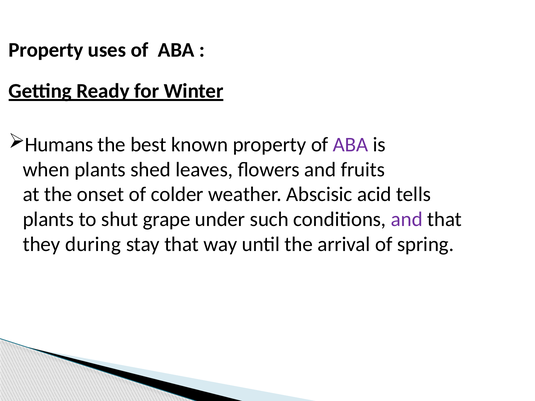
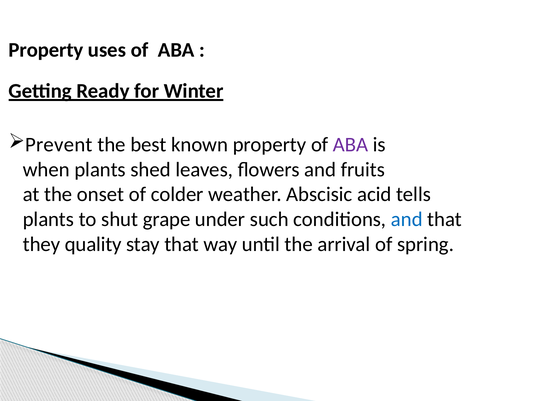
Humans: Humans -> Prevent
and at (407, 220) colour: purple -> blue
during: during -> quality
